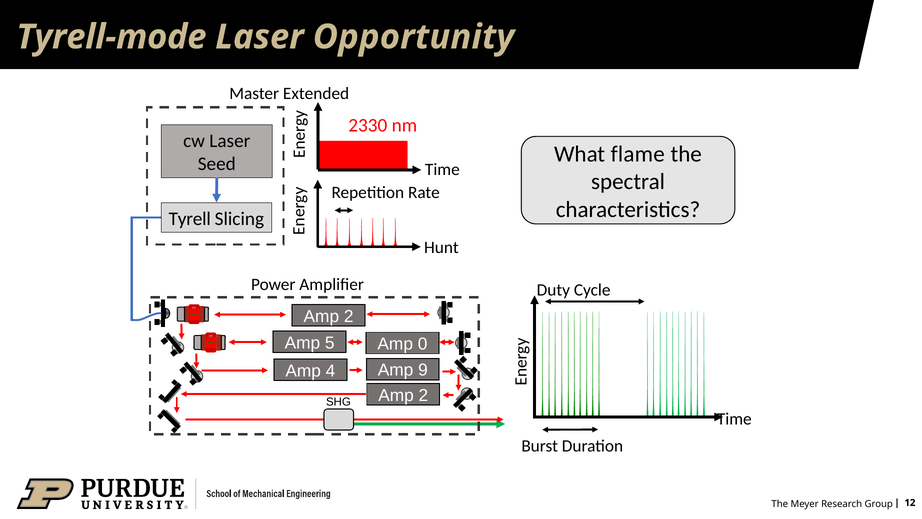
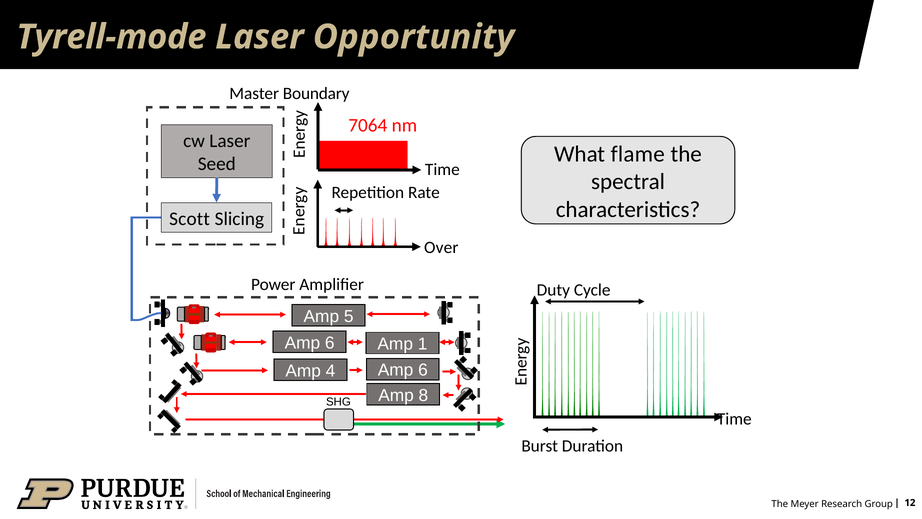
Extended: Extended -> Boundary
2330: 2330 -> 7064
Tyrell: Tyrell -> Scott
Hunt: Hunt -> Over
2 at (349, 316): 2 -> 5
5 at (330, 343): 5 -> 6
0: 0 -> 1
4 Amp 9: 9 -> 6
2 at (423, 395): 2 -> 8
